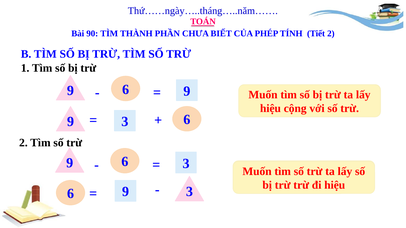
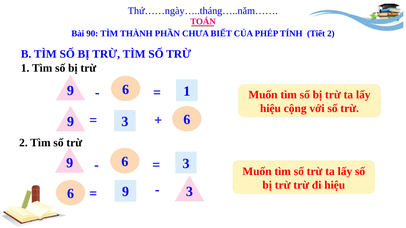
6 9: 9 -> 1
